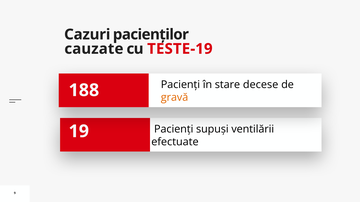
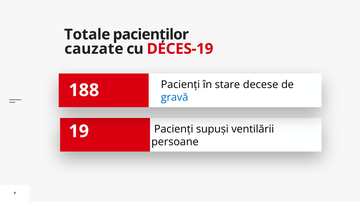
Cazuri: Cazuri -> Totale
TESTE-19: TESTE-19 -> DECES-19
gravă colour: orange -> blue
efectuate: efectuate -> persoane
